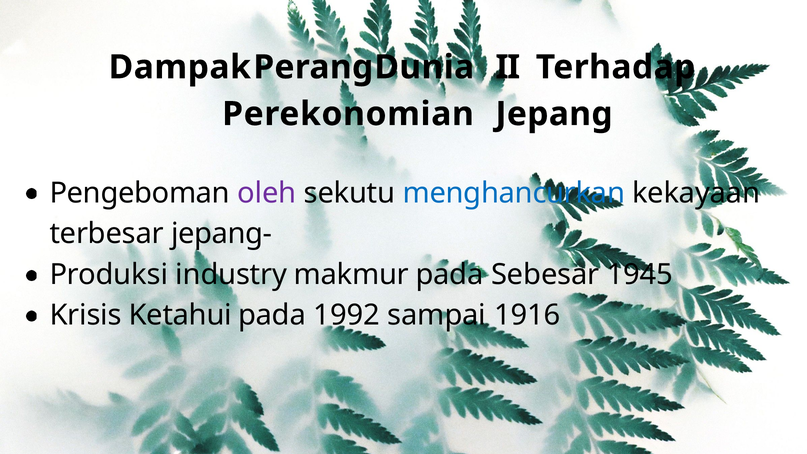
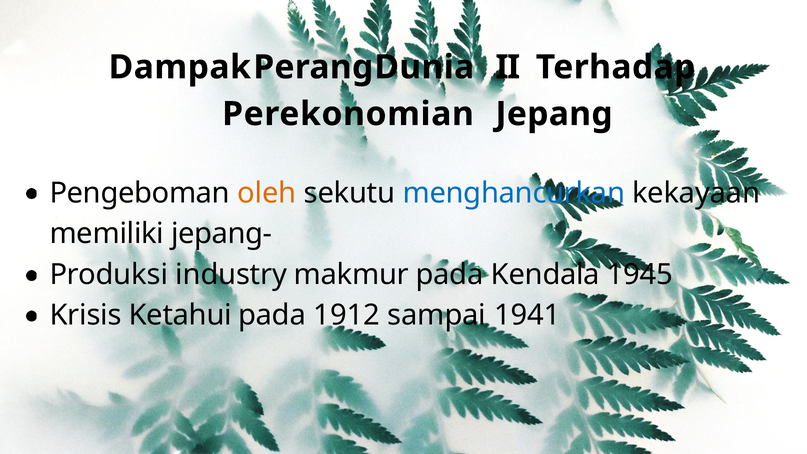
oleh colour: purple -> orange
terbesar: terbesar -> memiliki
Sebesar: Sebesar -> Kendala
1992: 1992 -> 1912
1916: 1916 -> 1941
